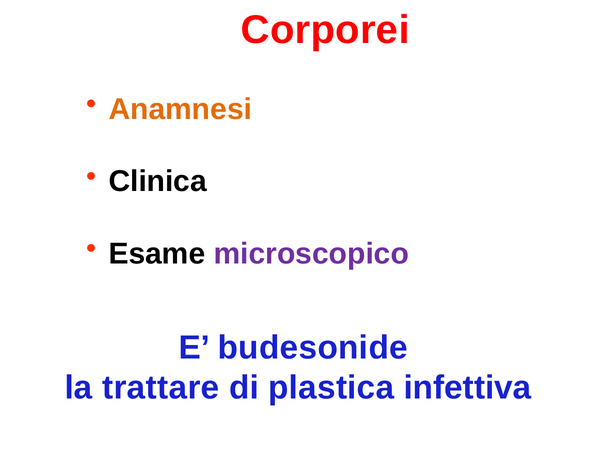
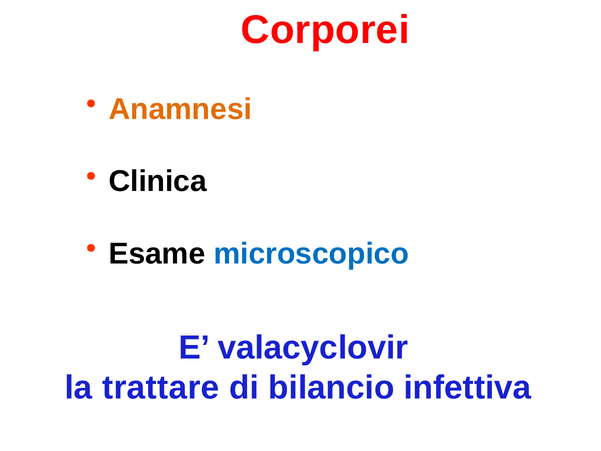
microscopico colour: purple -> blue
budesonide: budesonide -> valacyclovir
plastica: plastica -> bilancio
